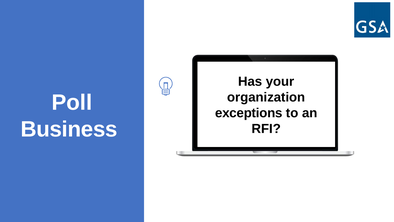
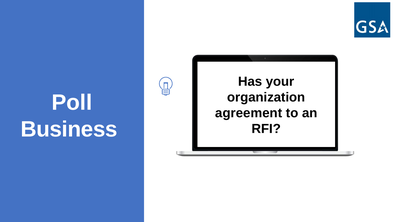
exceptions: exceptions -> agreement
